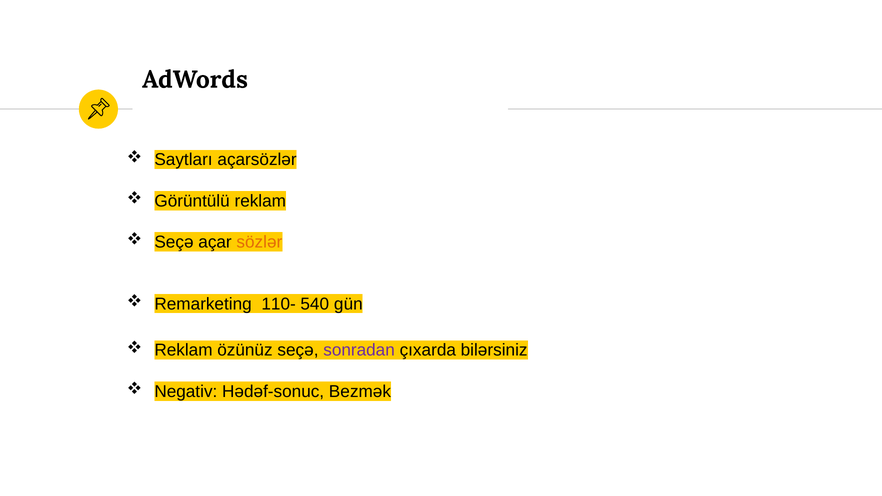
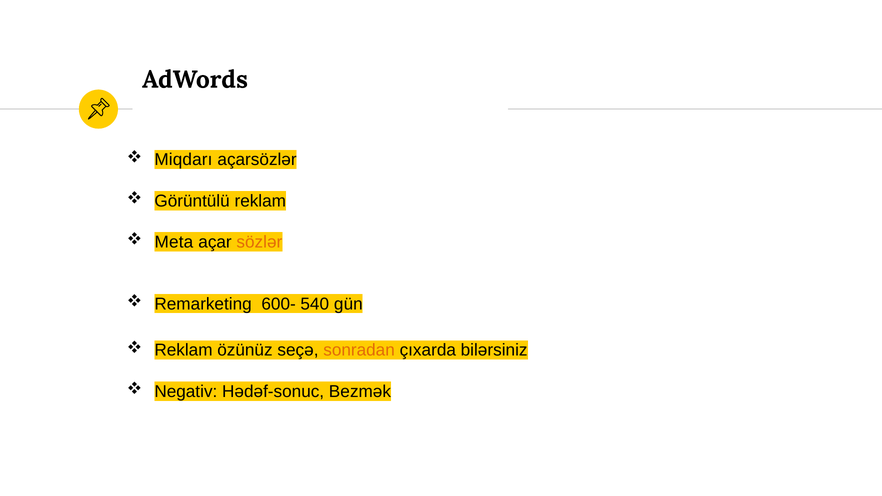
Saytları: Saytları -> Miqdarı
Seçə at (174, 242): Seçə -> Meta
110-: 110- -> 600-
sonradan colour: purple -> orange
